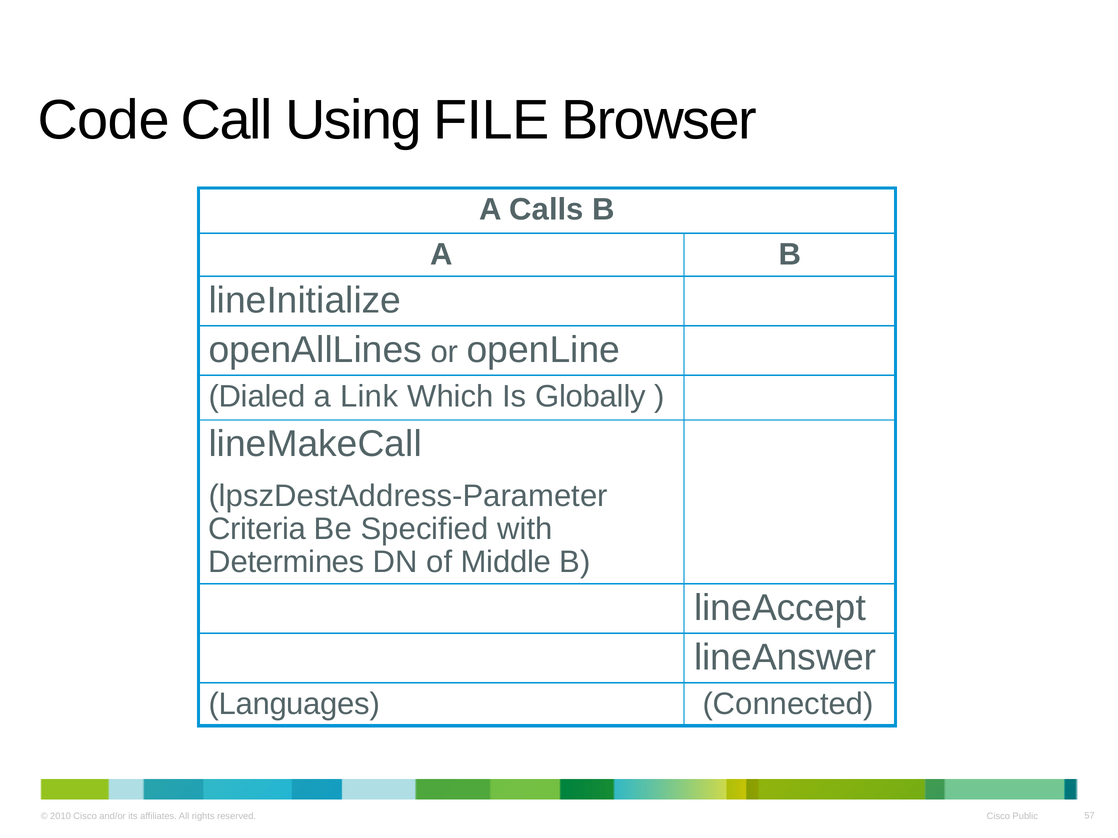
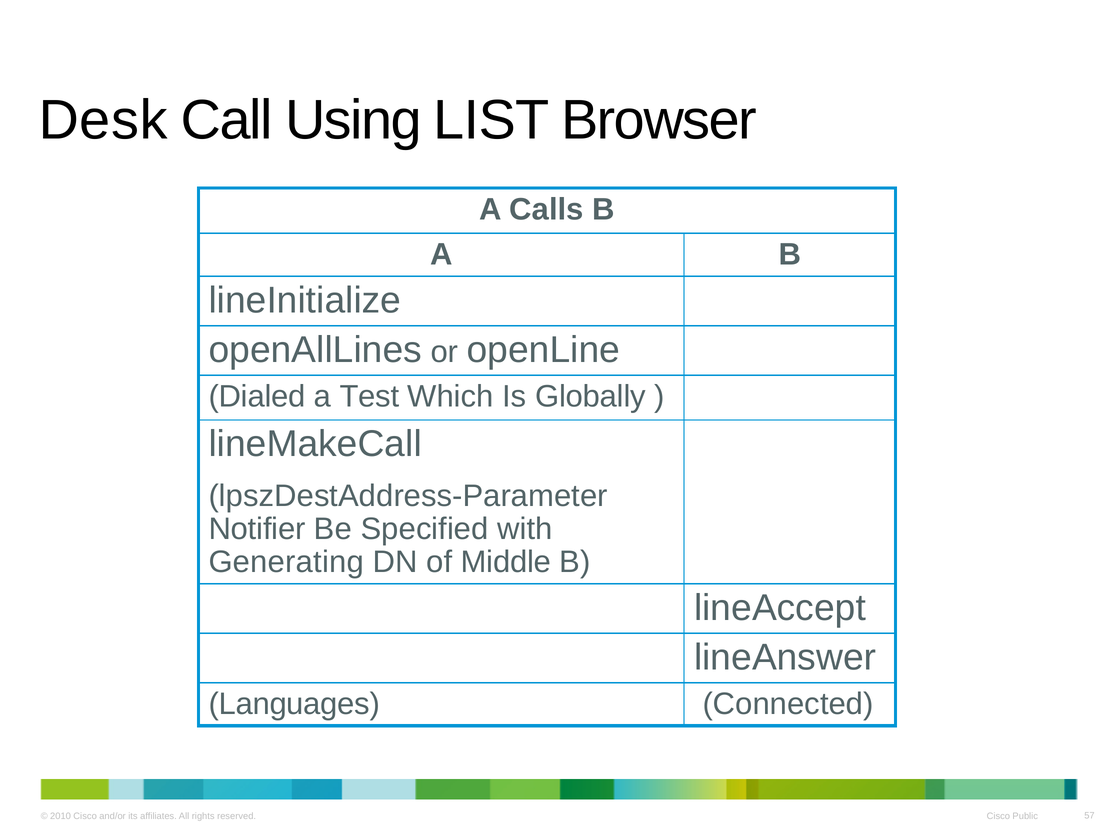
Code: Code -> Desk
FILE: FILE -> LIST
Link: Link -> Test
Criteria: Criteria -> Notifier
Determines: Determines -> Generating
